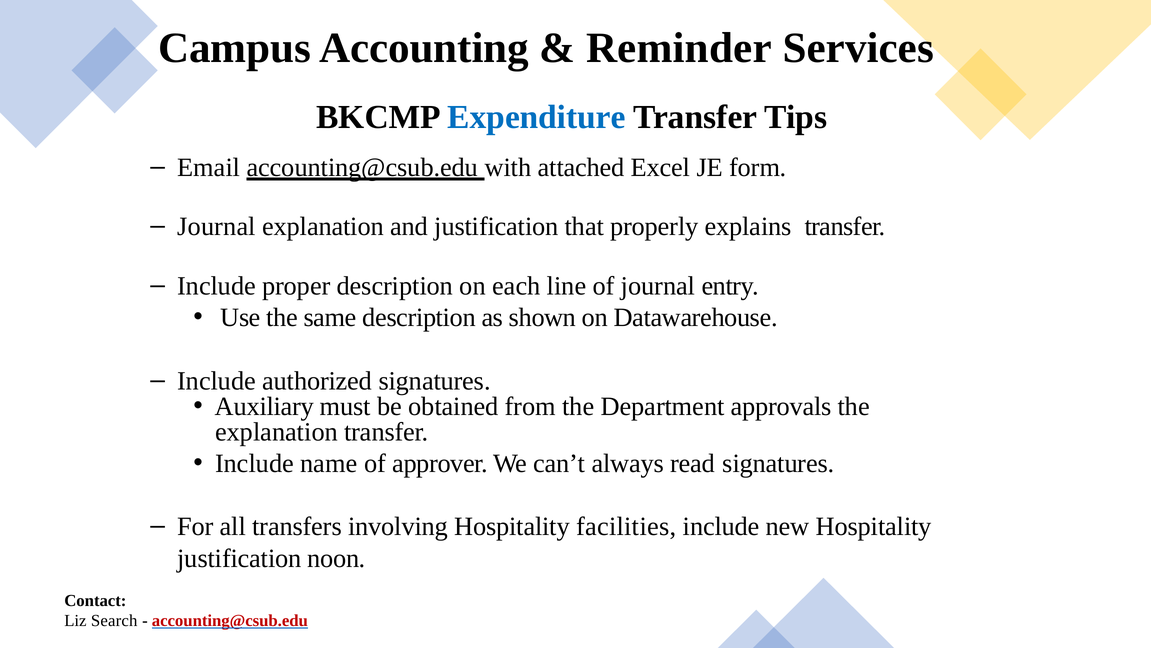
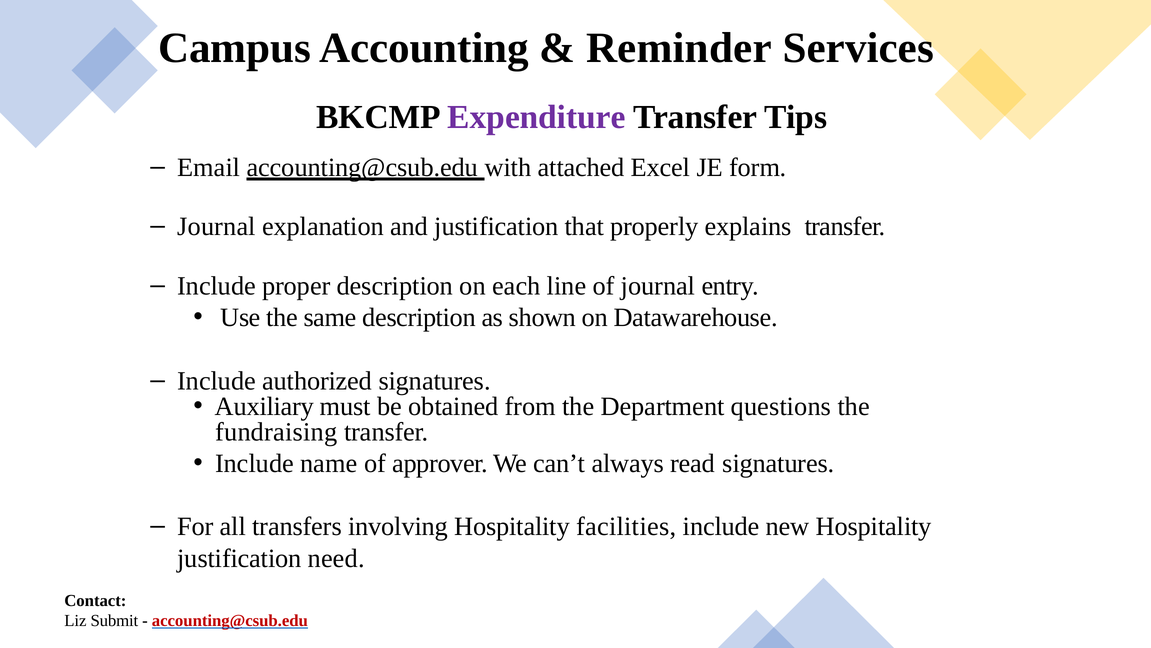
Expenditure colour: blue -> purple
approvals: approvals -> questions
explanation at (276, 431): explanation -> fundraising
noon: noon -> need
Search: Search -> Submit
